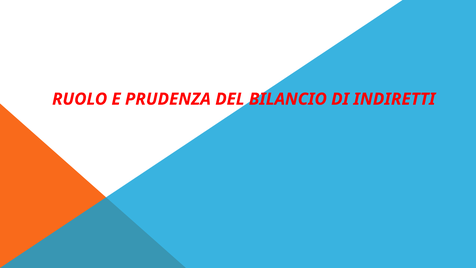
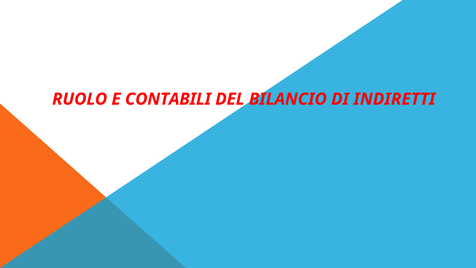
PRUDENZA: PRUDENZA -> CONTABILI
